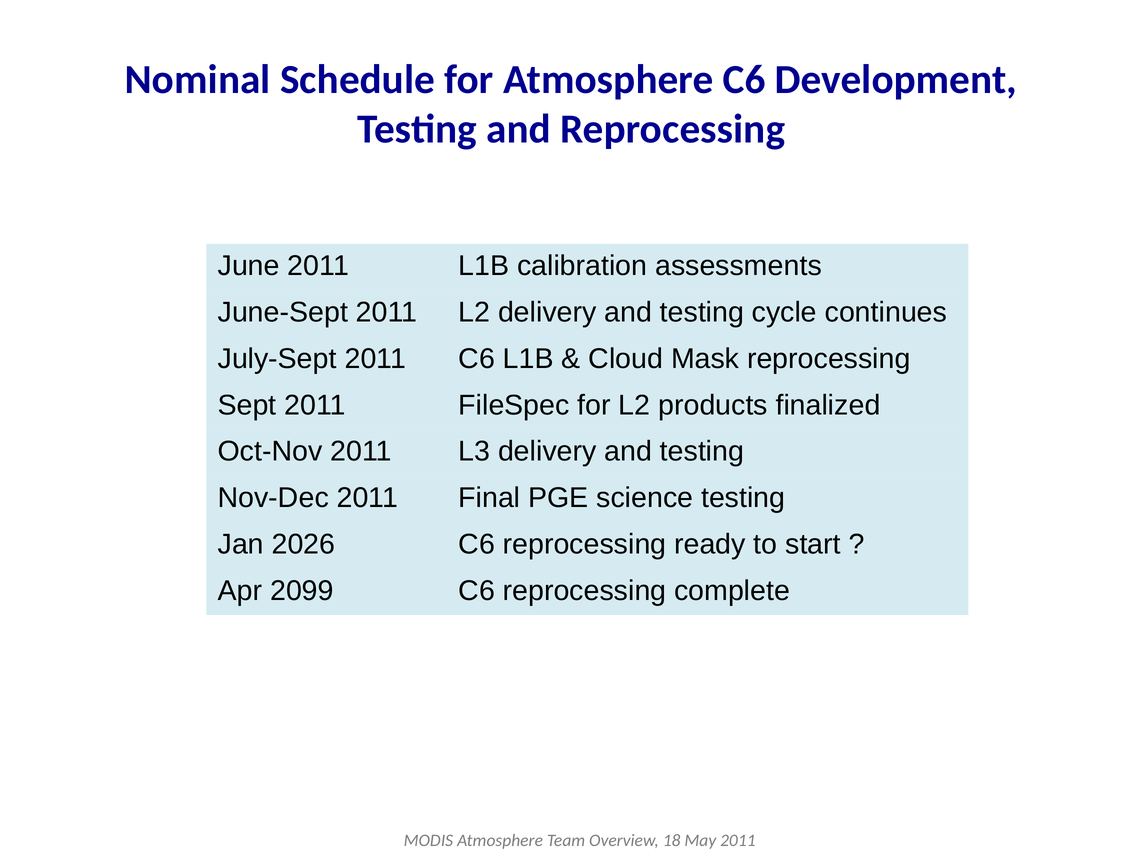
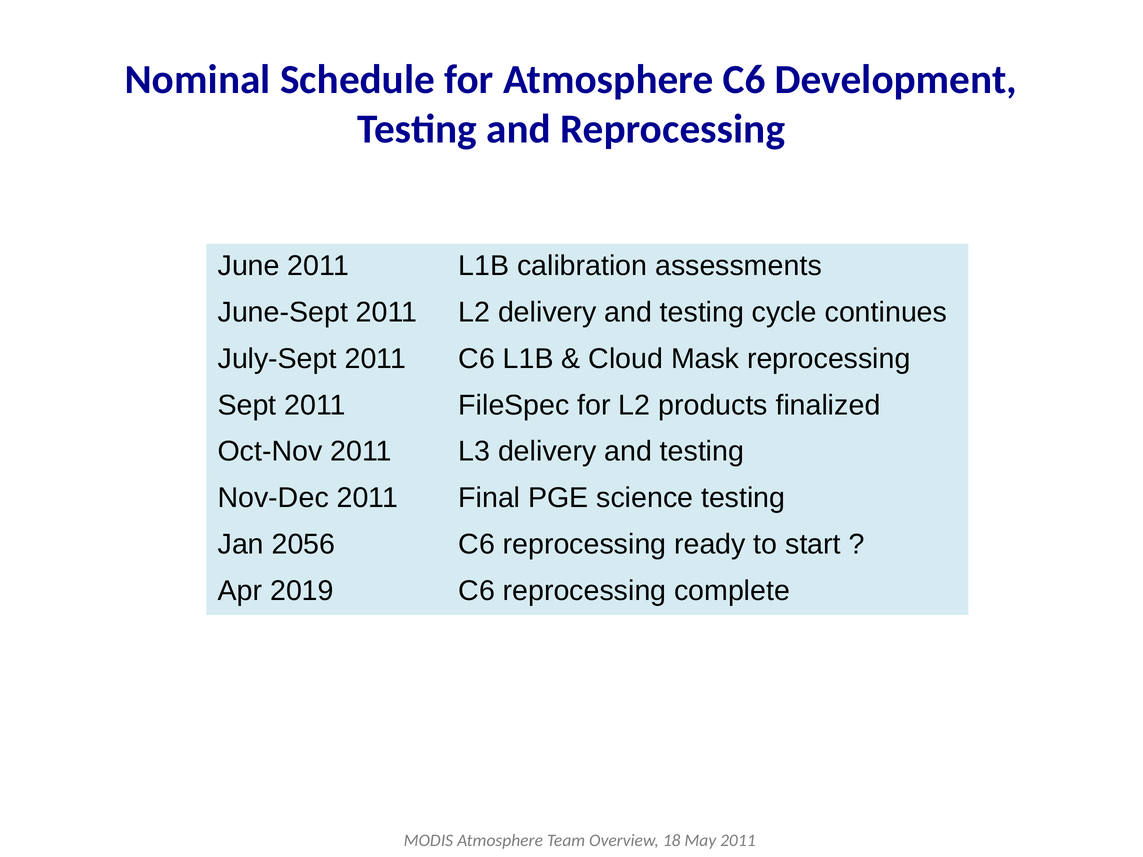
2026: 2026 -> 2056
2099: 2099 -> 2019
